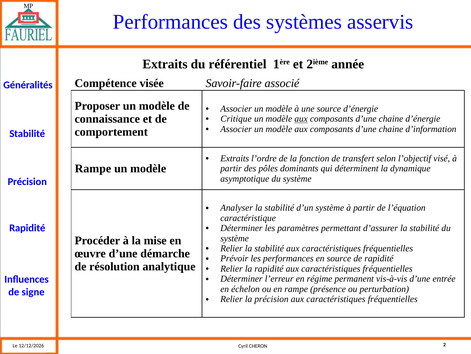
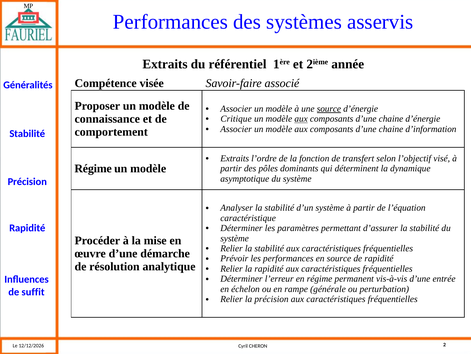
source at (329, 108) underline: none -> present
Rampe at (93, 168): Rampe -> Régime
présence: présence -> générale
signe: signe -> suffit
